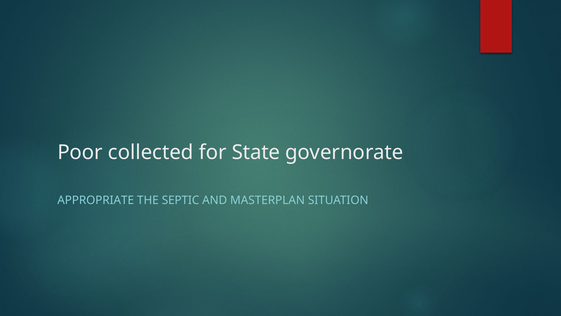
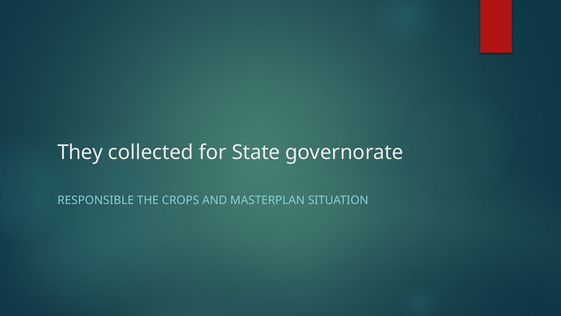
Poor: Poor -> They
APPROPRIATE: APPROPRIATE -> RESPONSIBLE
SEPTIC: SEPTIC -> CROPS
